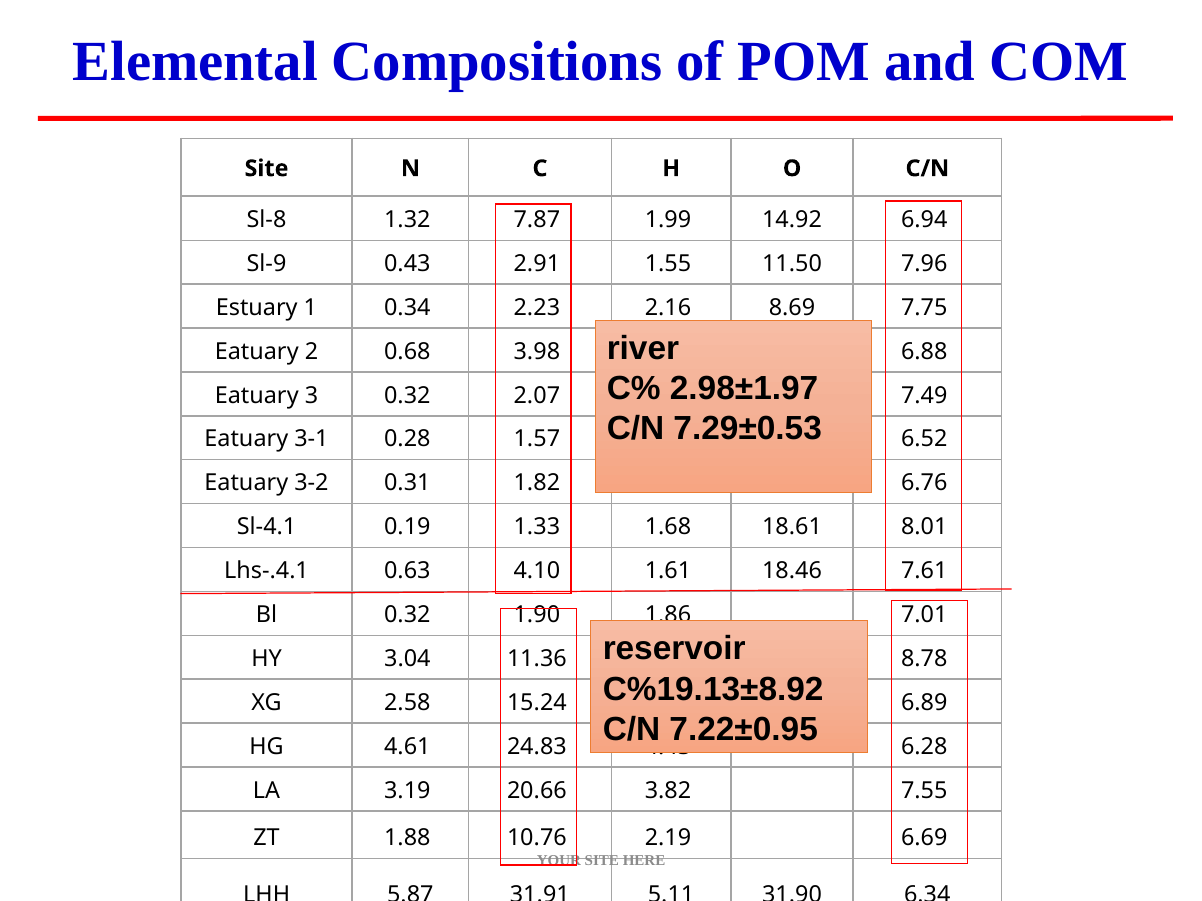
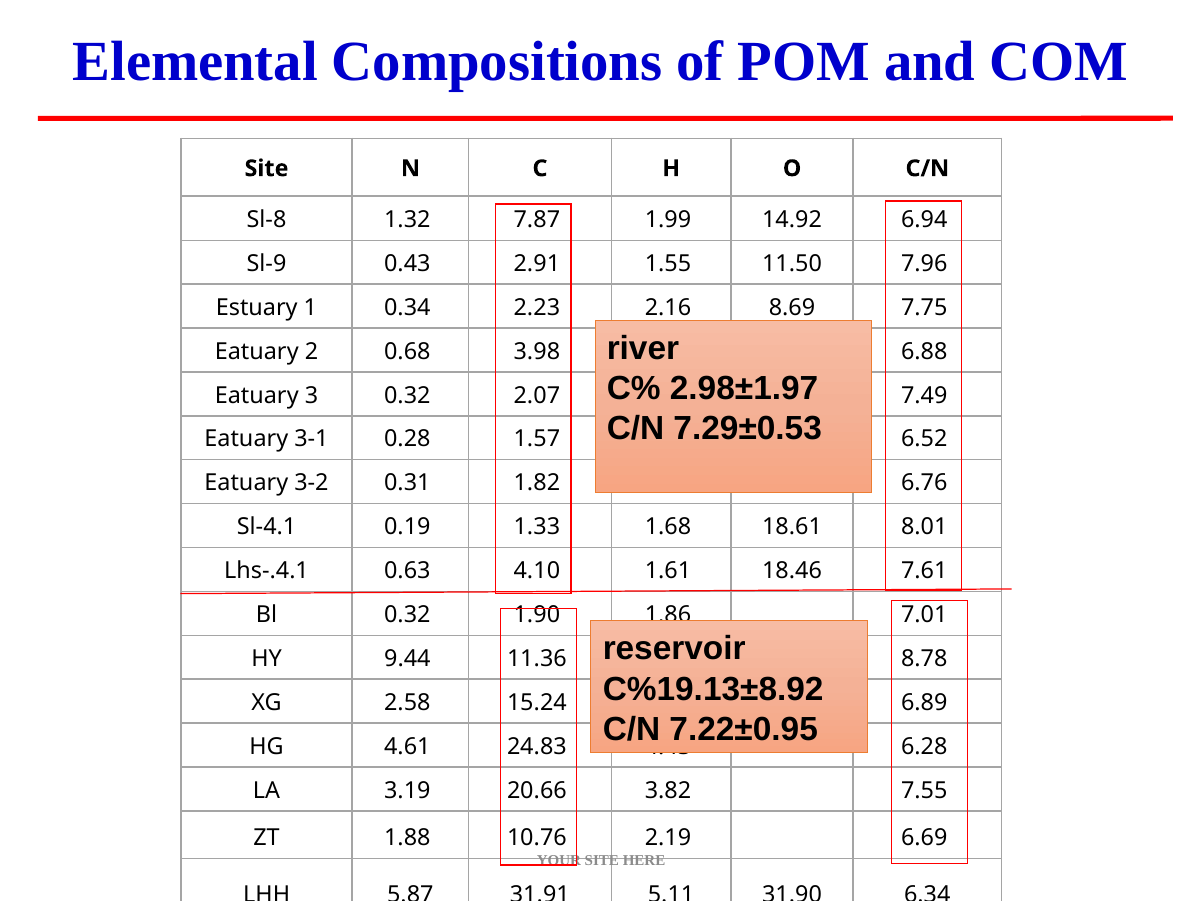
3.04: 3.04 -> 9.44
